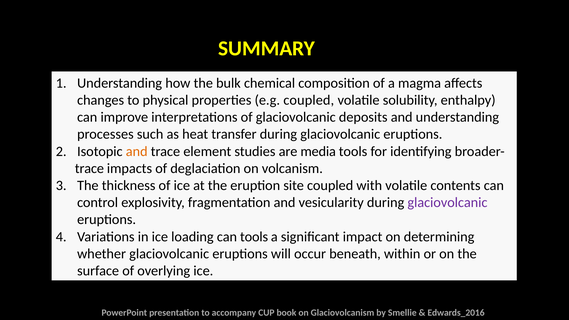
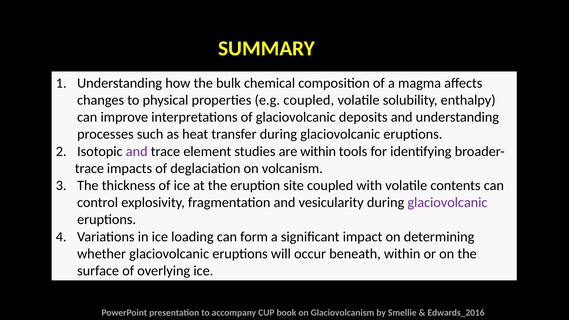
and at (137, 151) colour: orange -> purple
are media: media -> within
can tools: tools -> form
